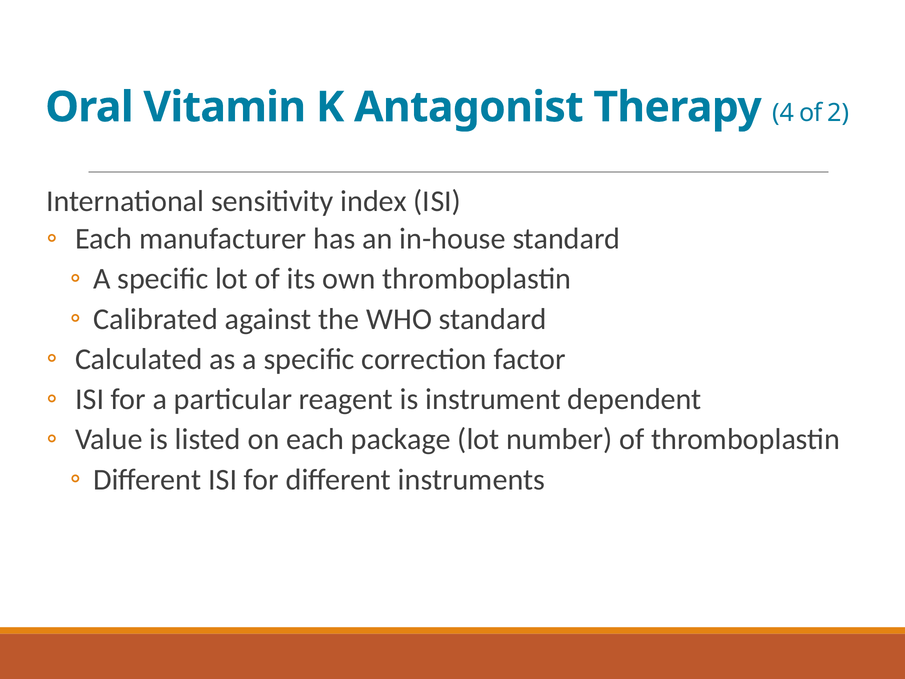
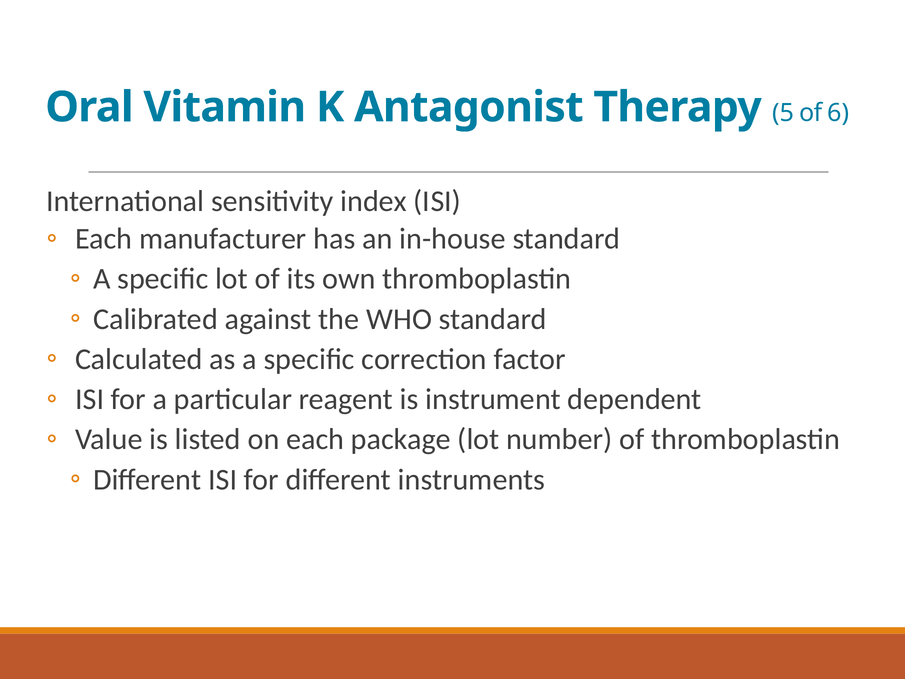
4: 4 -> 5
2: 2 -> 6
